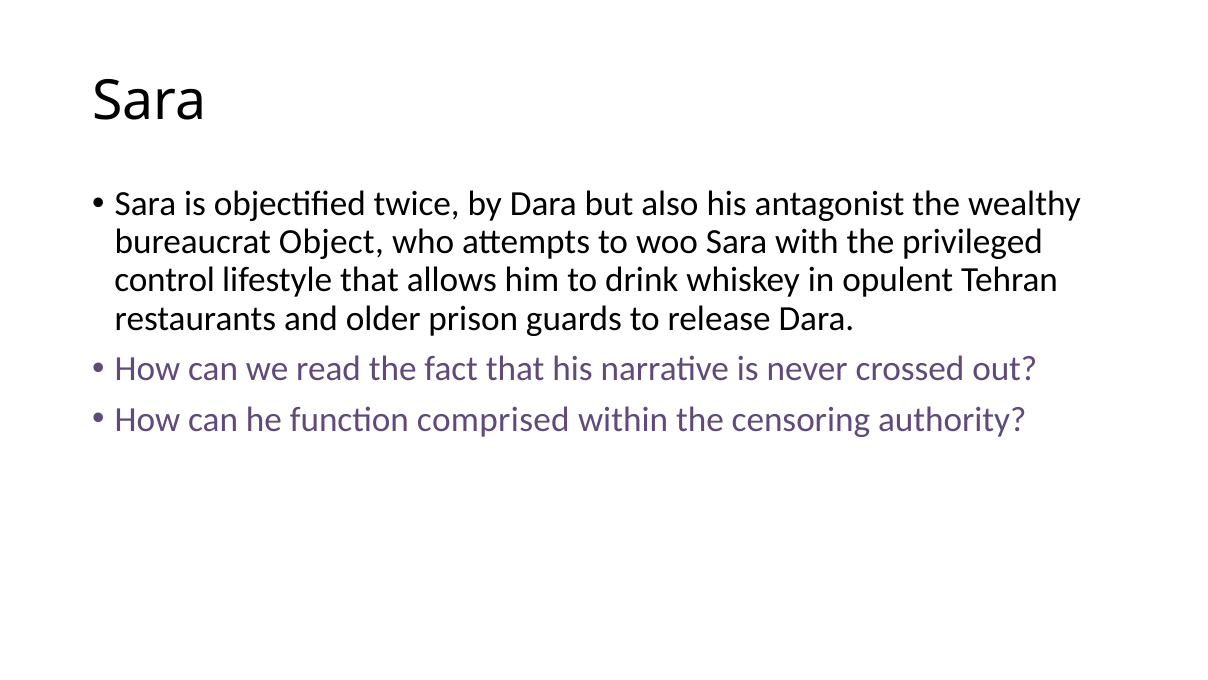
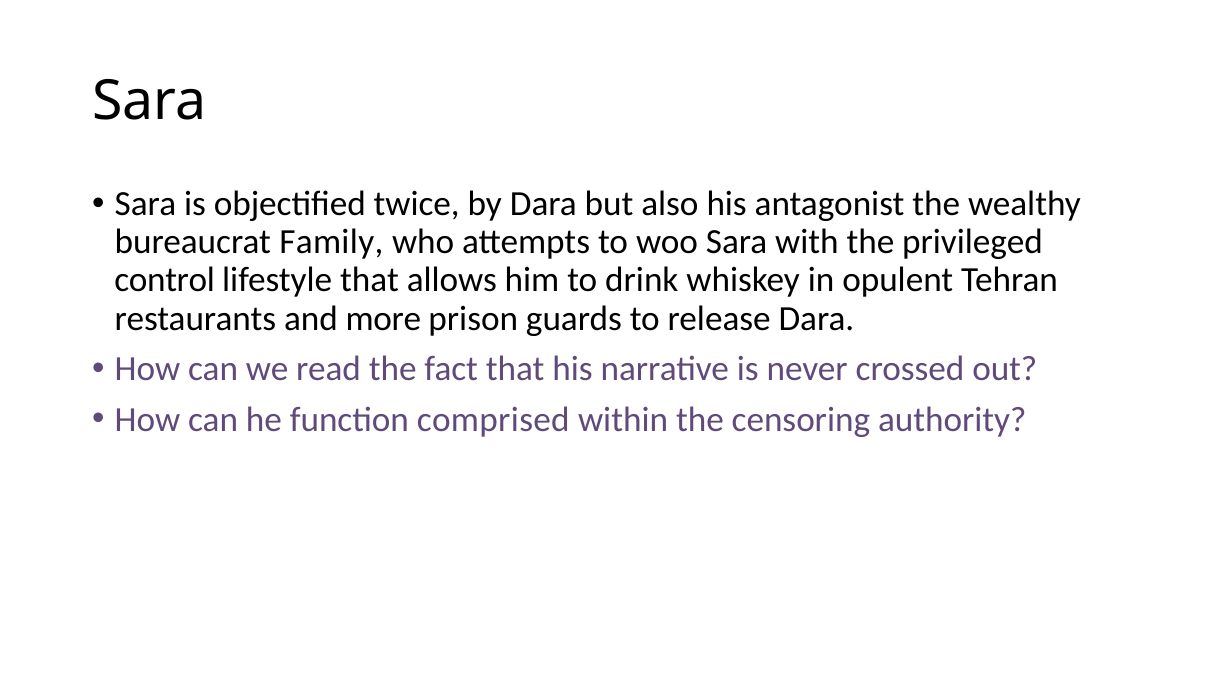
Object: Object -> Family
older: older -> more
